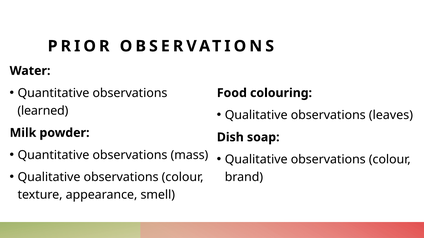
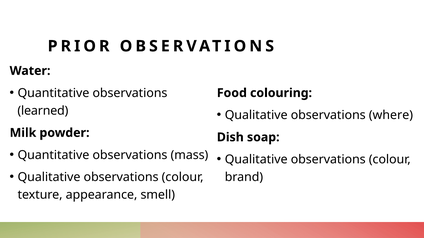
leaves: leaves -> where
